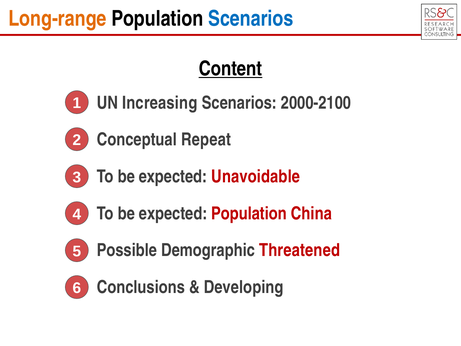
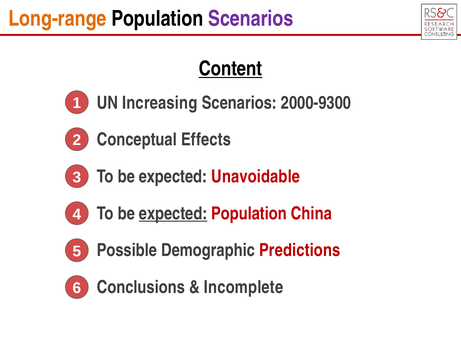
Scenarios at (251, 19) colour: blue -> purple
2000-2100: 2000-2100 -> 2000-9300
Repeat: Repeat -> Effects
expected at (173, 213) underline: none -> present
Threatened: Threatened -> Predictions
Developing: Developing -> Incomplete
